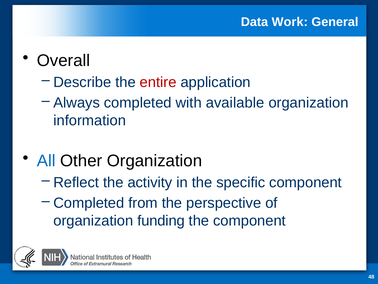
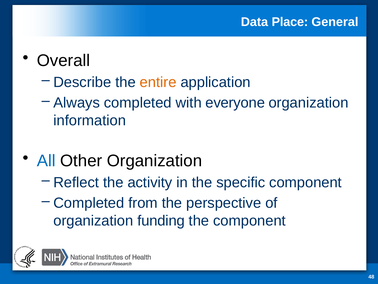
Work: Work -> Place
entire colour: red -> orange
available: available -> everyone
